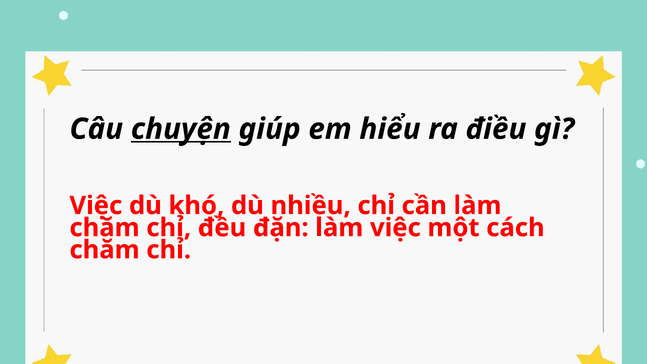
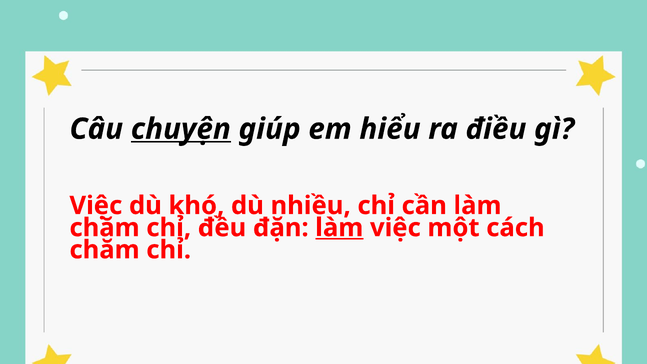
làm at (339, 228) underline: none -> present
